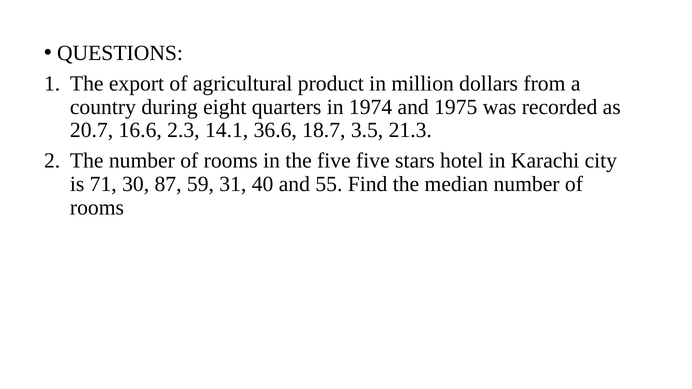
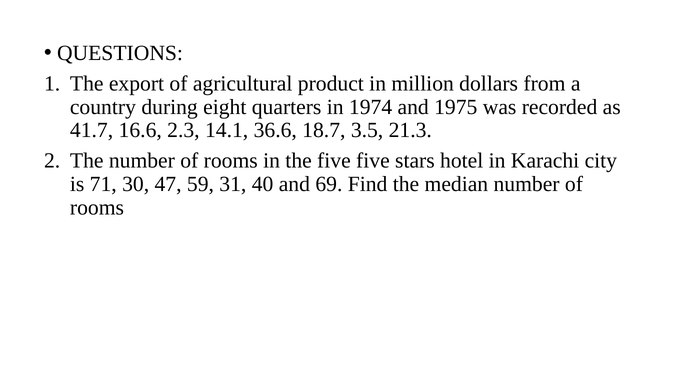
20.7: 20.7 -> 41.7
87: 87 -> 47
55: 55 -> 69
